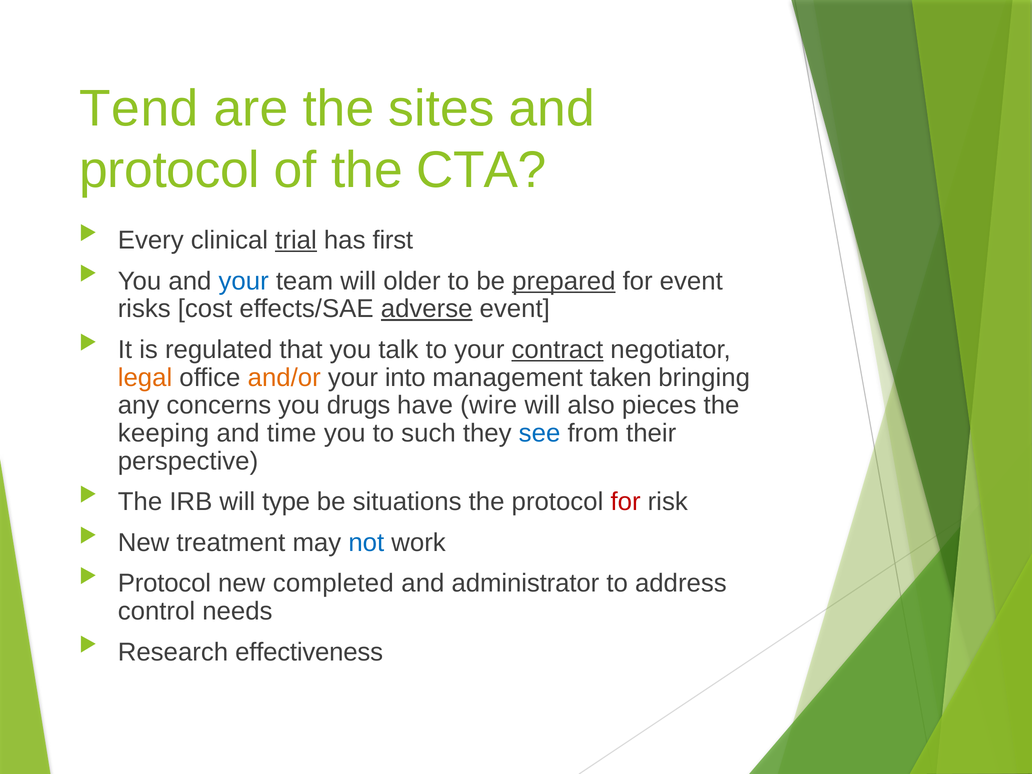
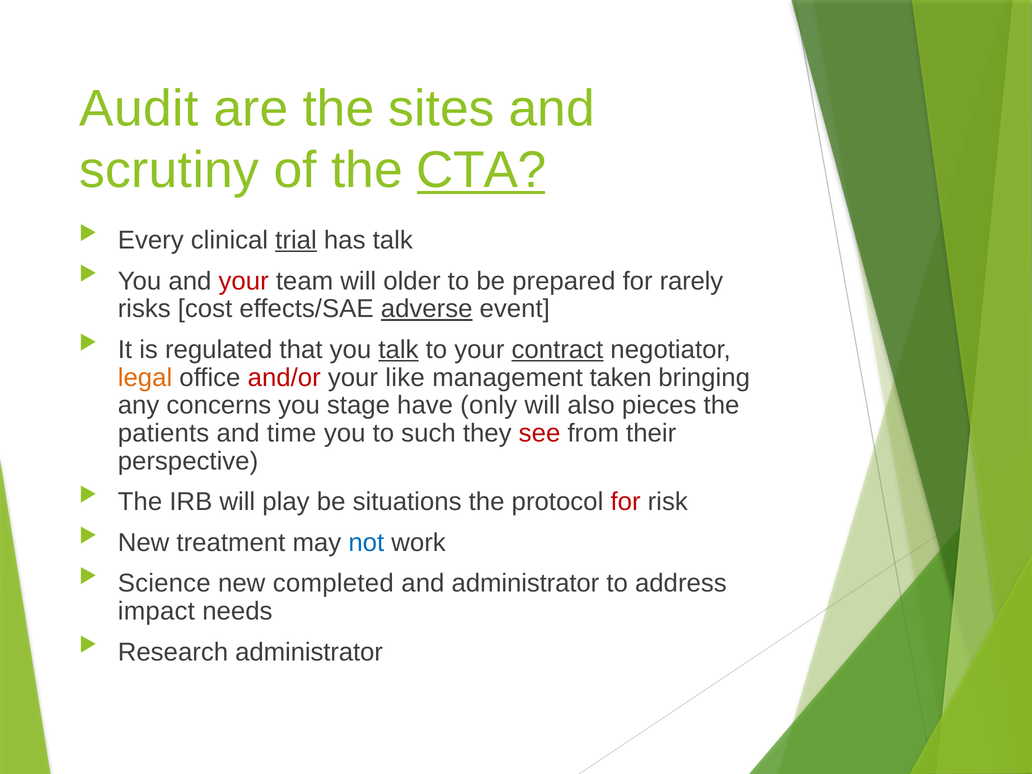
Tend: Tend -> Audit
protocol at (170, 170): protocol -> scrutiny
CTA underline: none -> present
has first: first -> talk
your at (244, 281) colour: blue -> red
prepared underline: present -> none
for event: event -> rarely
talk at (398, 350) underline: none -> present
and/or colour: orange -> red
into: into -> like
drugs: drugs -> stage
wire: wire -> only
keeping: keeping -> patients
see colour: blue -> red
type: type -> play
Protocol at (164, 583): Protocol -> Science
control: control -> impact
Research effectiveness: effectiveness -> administrator
